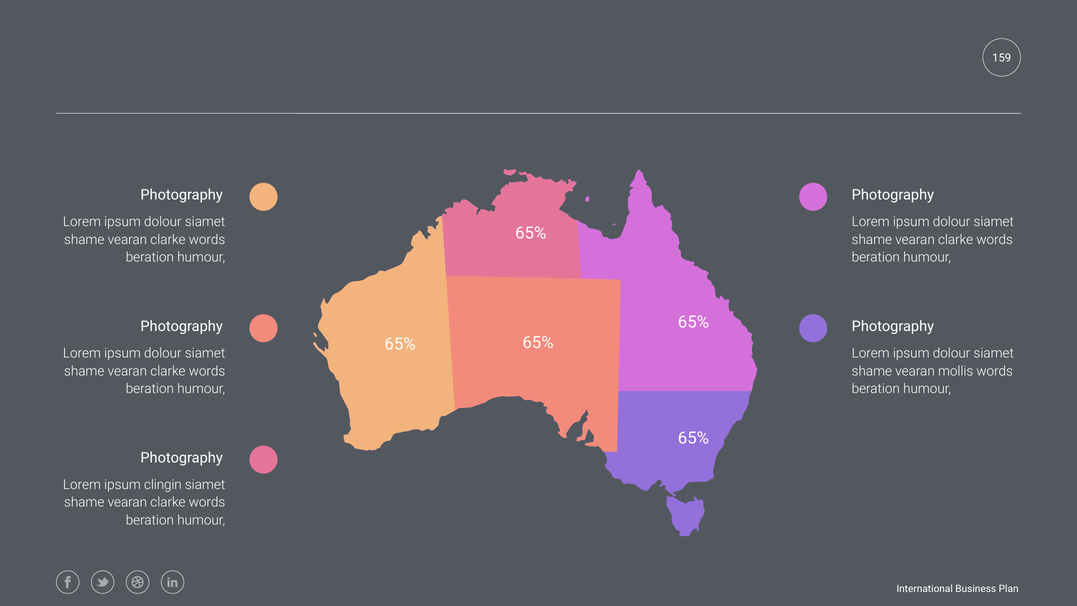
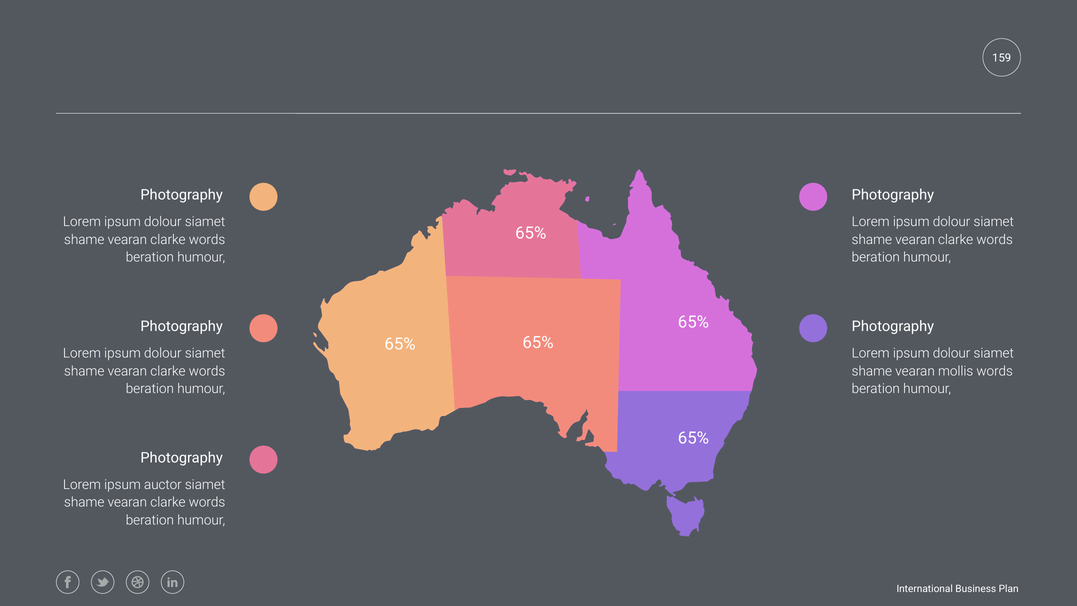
clingin: clingin -> auctor
